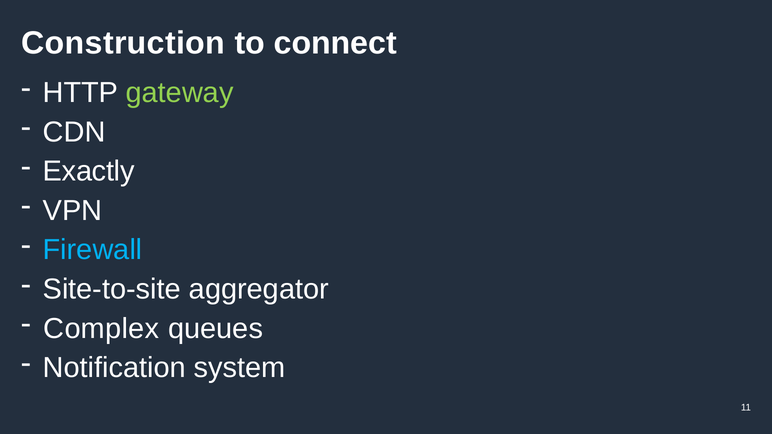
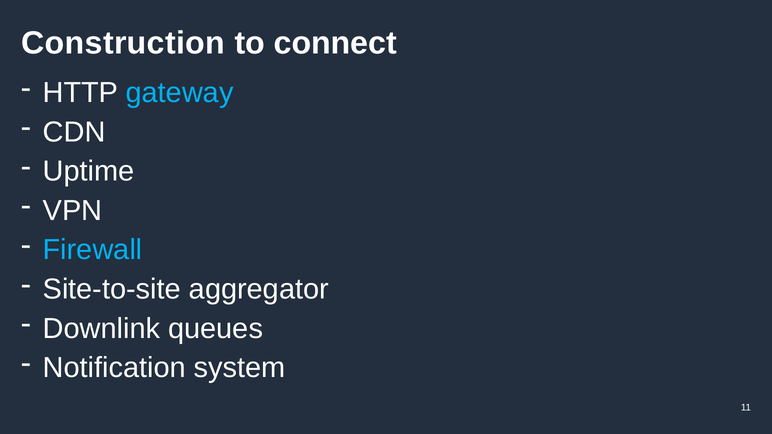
gateway colour: light green -> light blue
Exactly: Exactly -> Uptime
Complex: Complex -> Downlink
